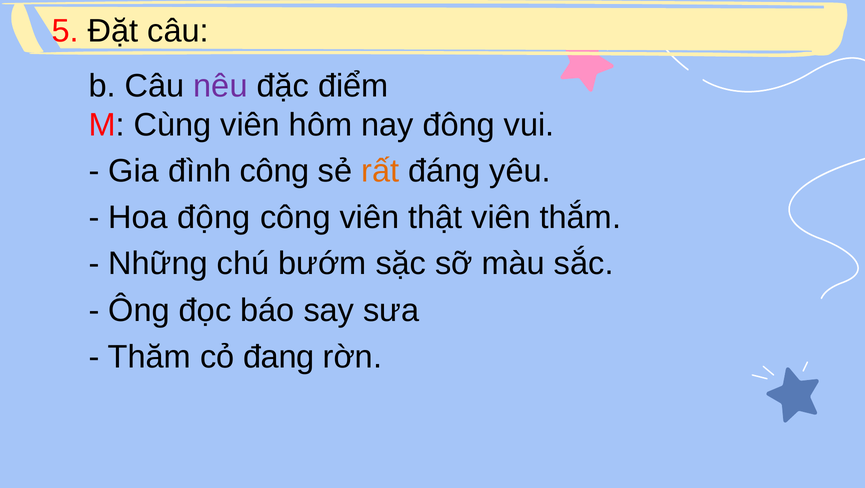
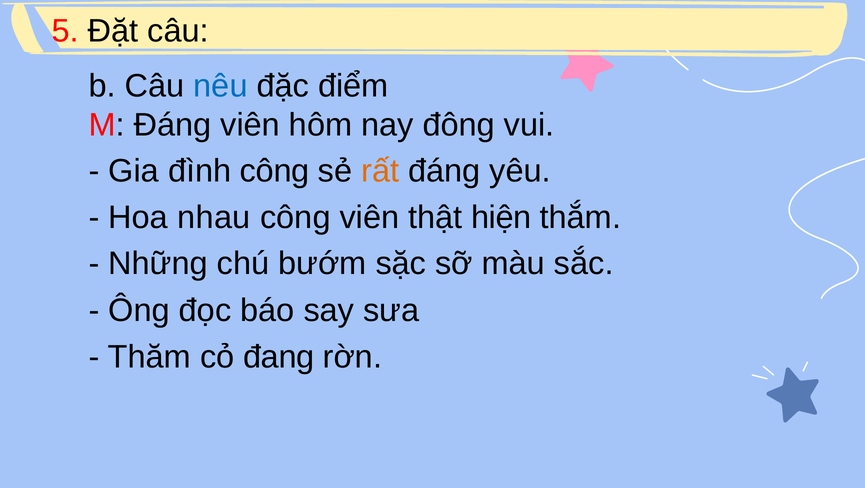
nêu colour: purple -> blue
M Cùng: Cùng -> Đáng
động: động -> nhau
thật viên: viên -> hiện
